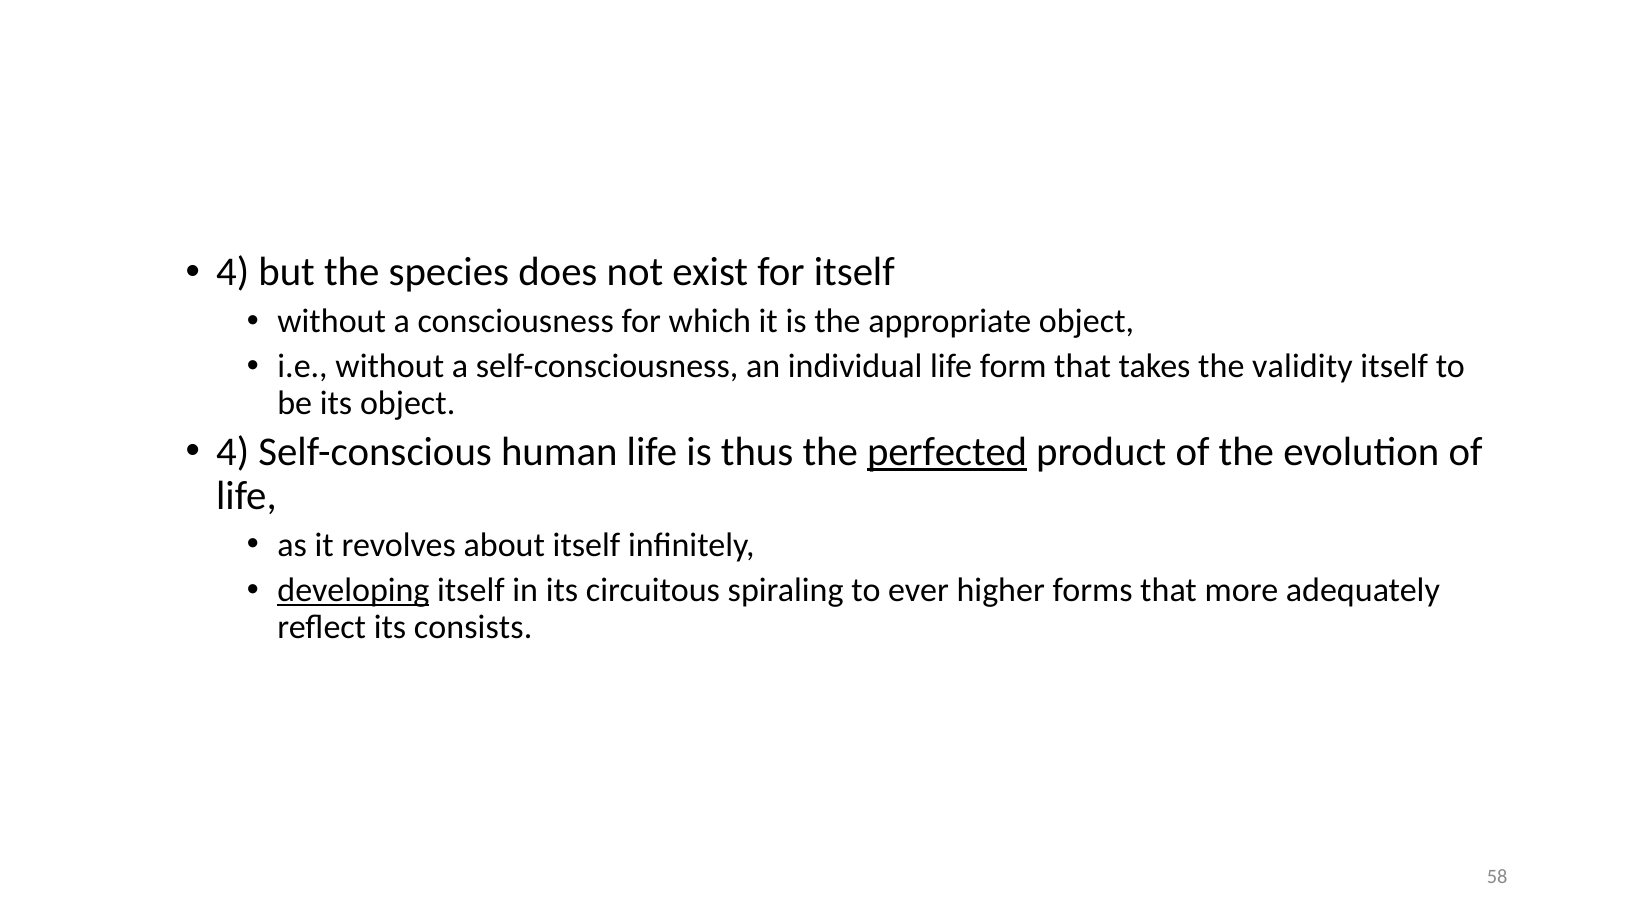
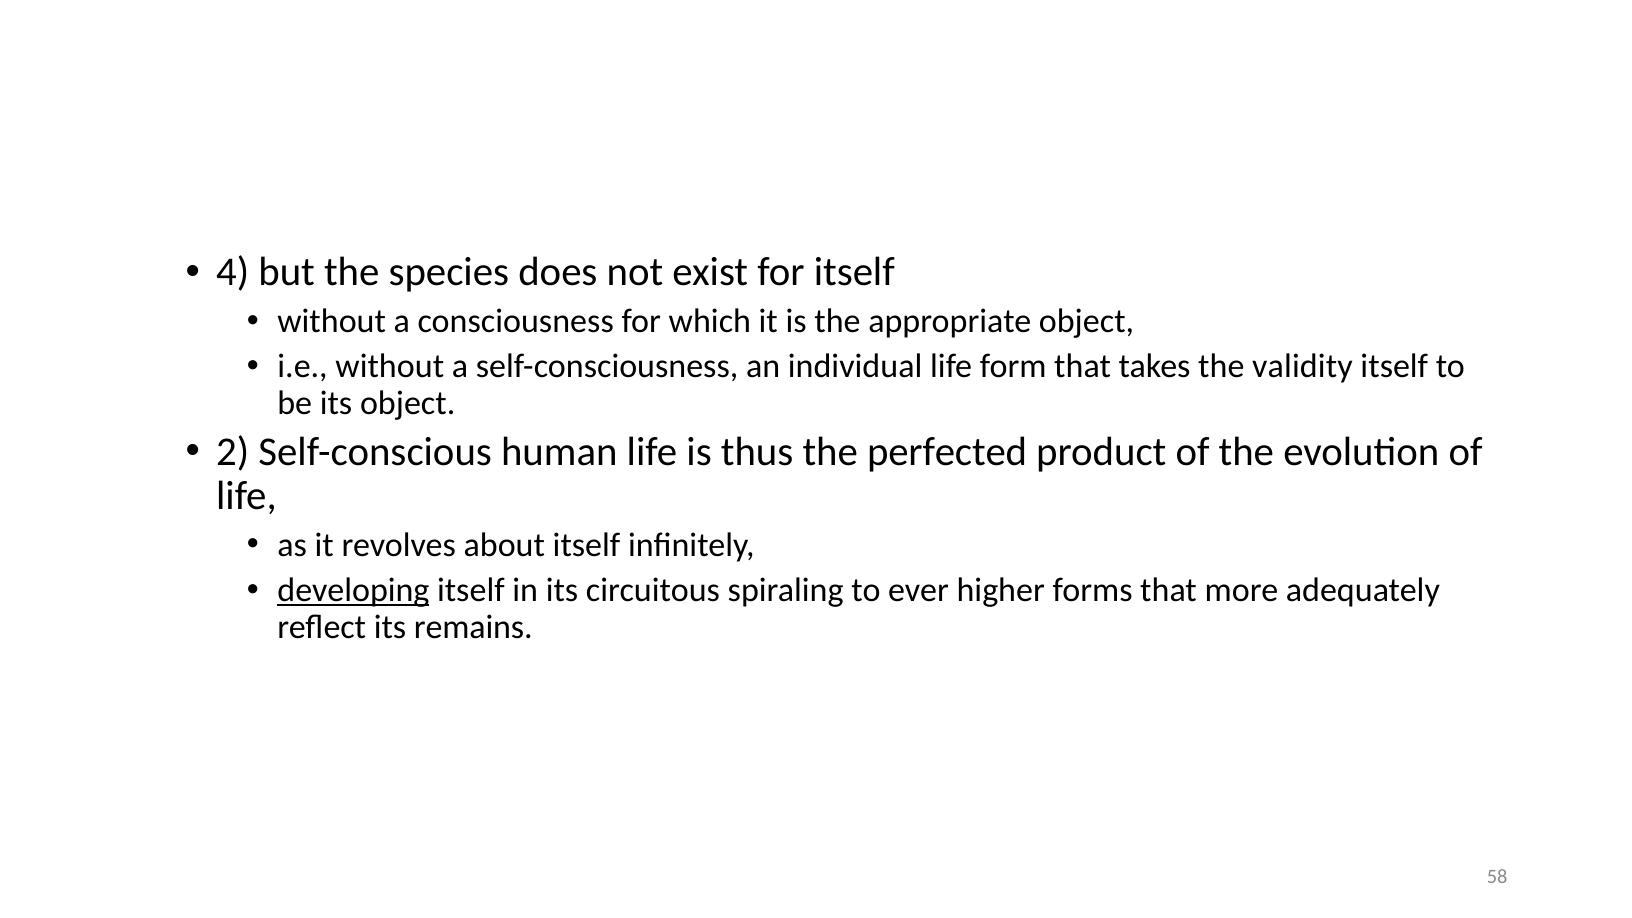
4 at (233, 452): 4 -> 2
perfected underline: present -> none
consists: consists -> remains
